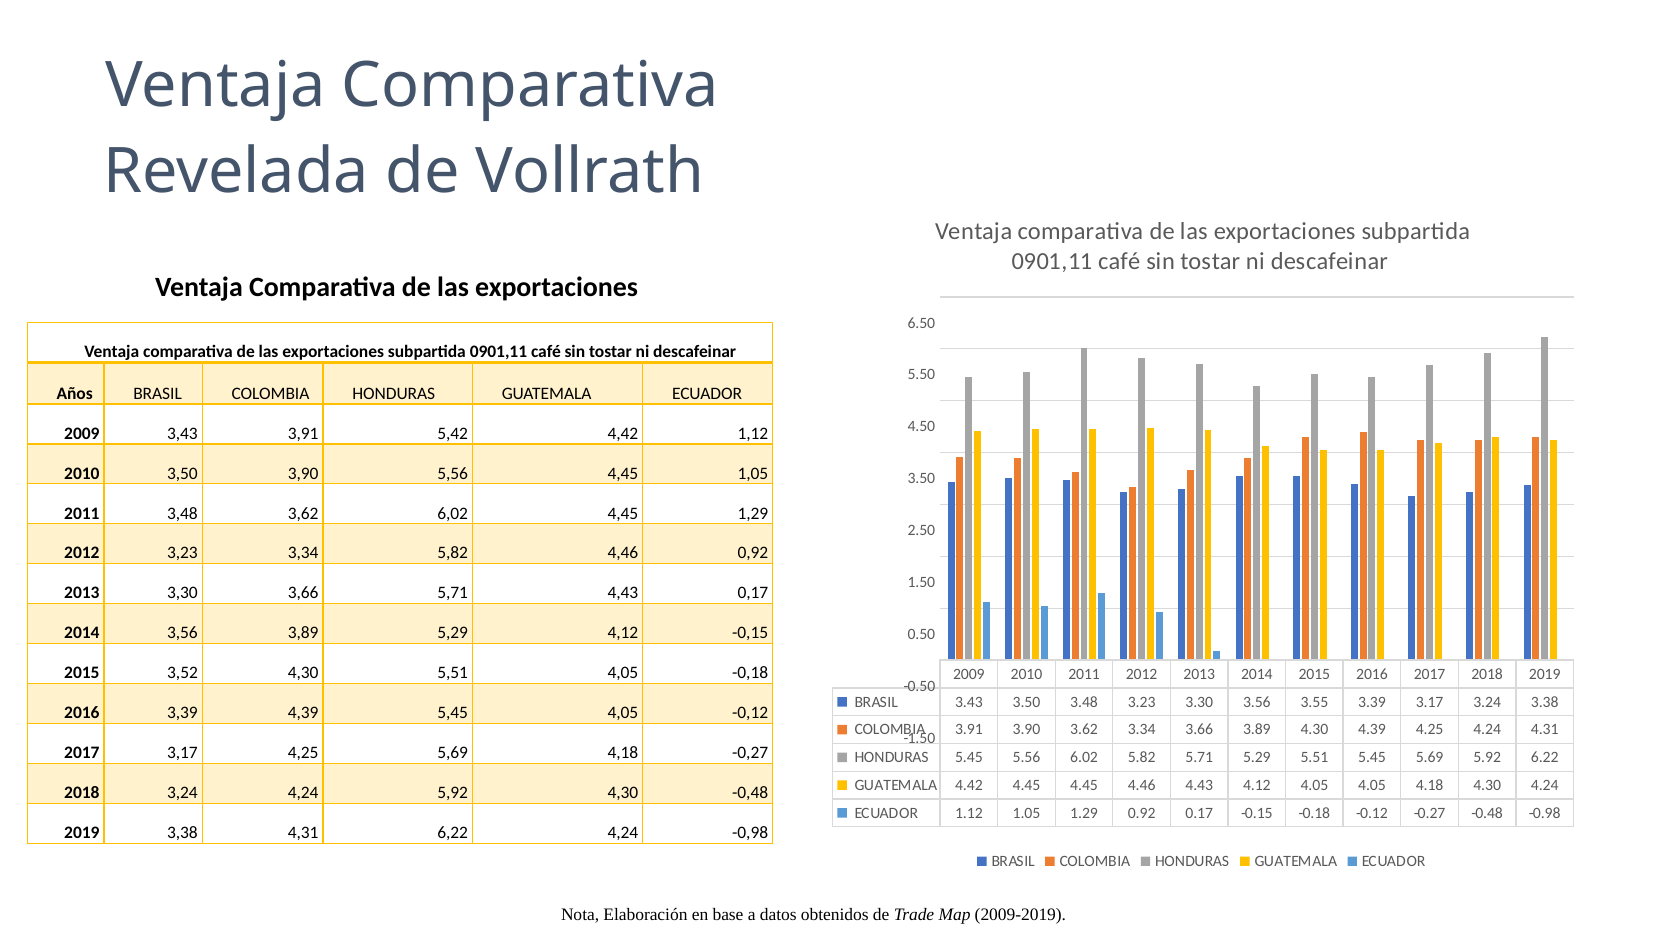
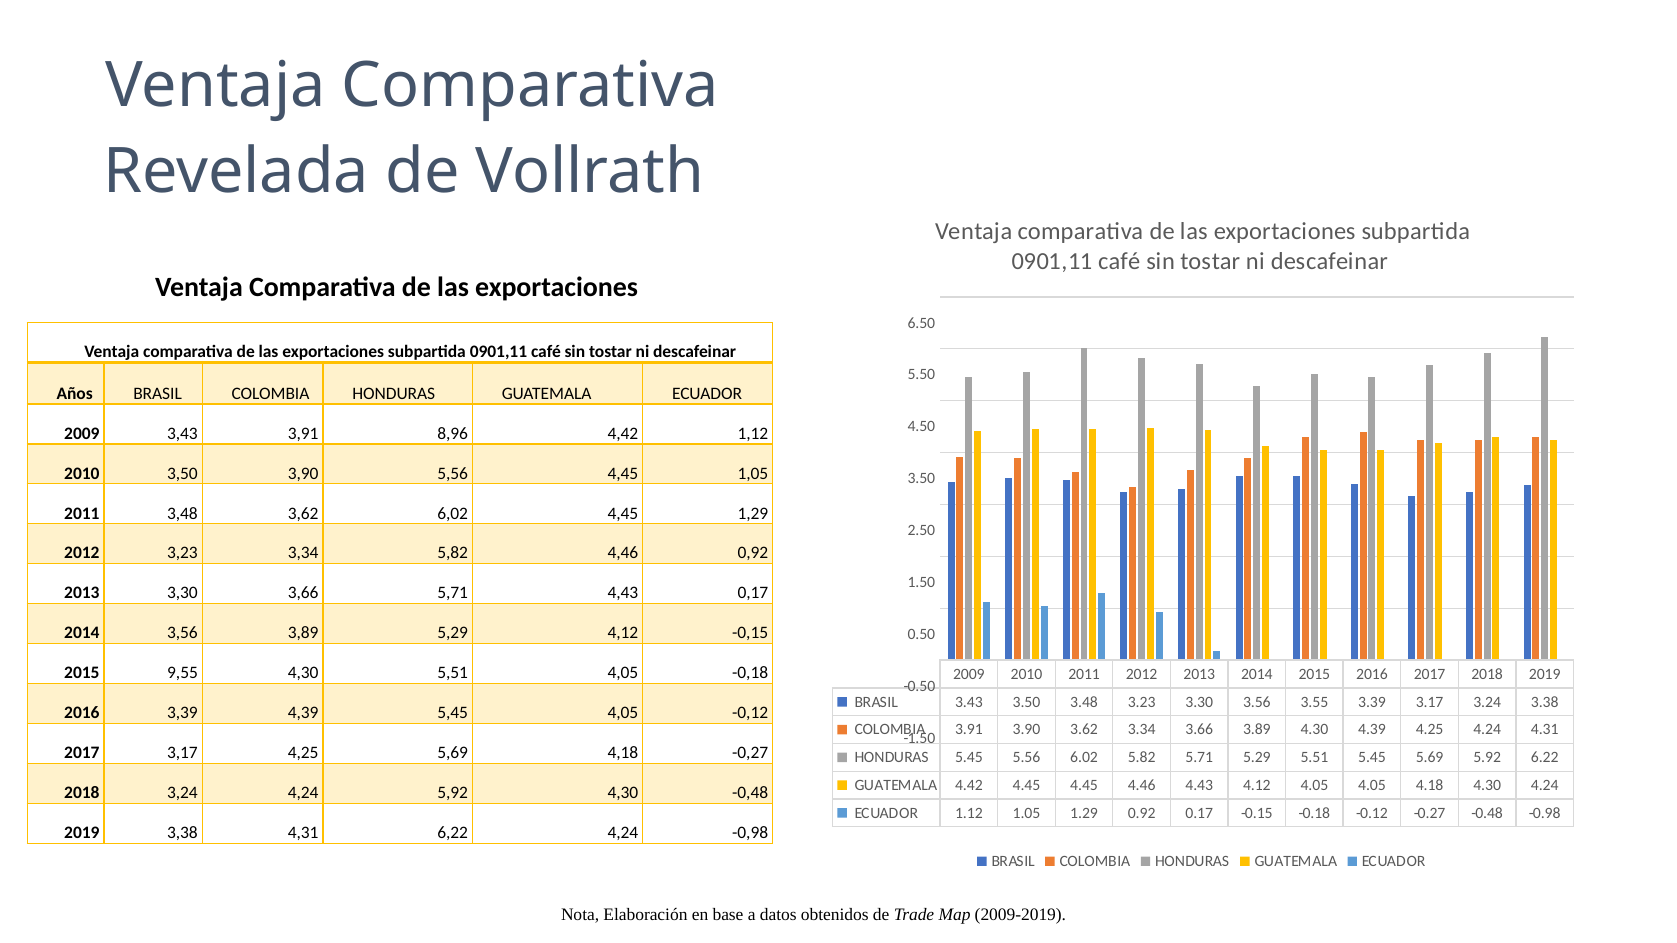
5,42: 5,42 -> 8,96
3,52: 3,52 -> 9,55
